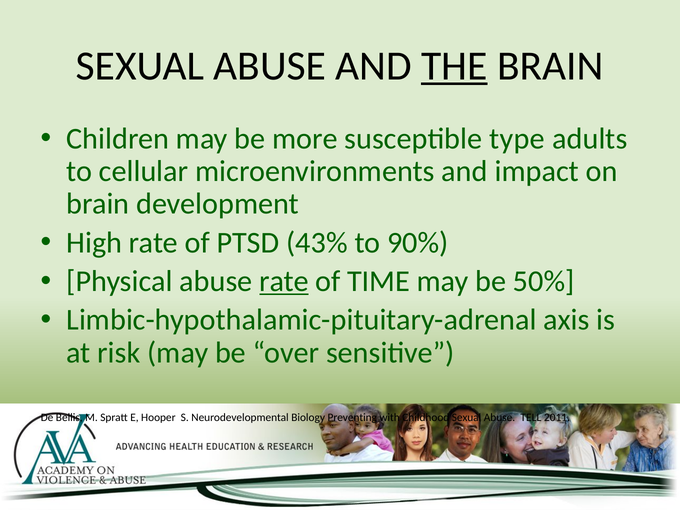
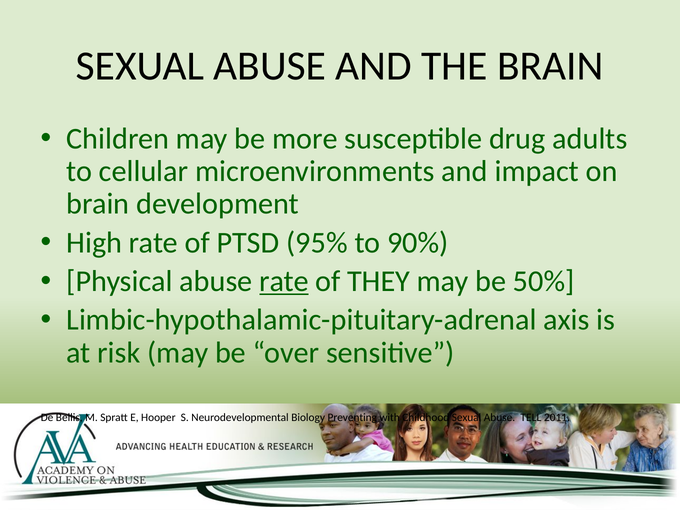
THE underline: present -> none
type: type -> drug
43%: 43% -> 95%
TIME: TIME -> THEY
